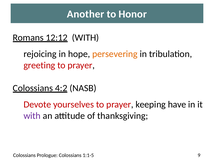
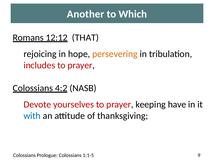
Honor: Honor -> Which
WITH at (85, 38): WITH -> THAT
greeting: greeting -> includes
with at (32, 116) colour: purple -> blue
